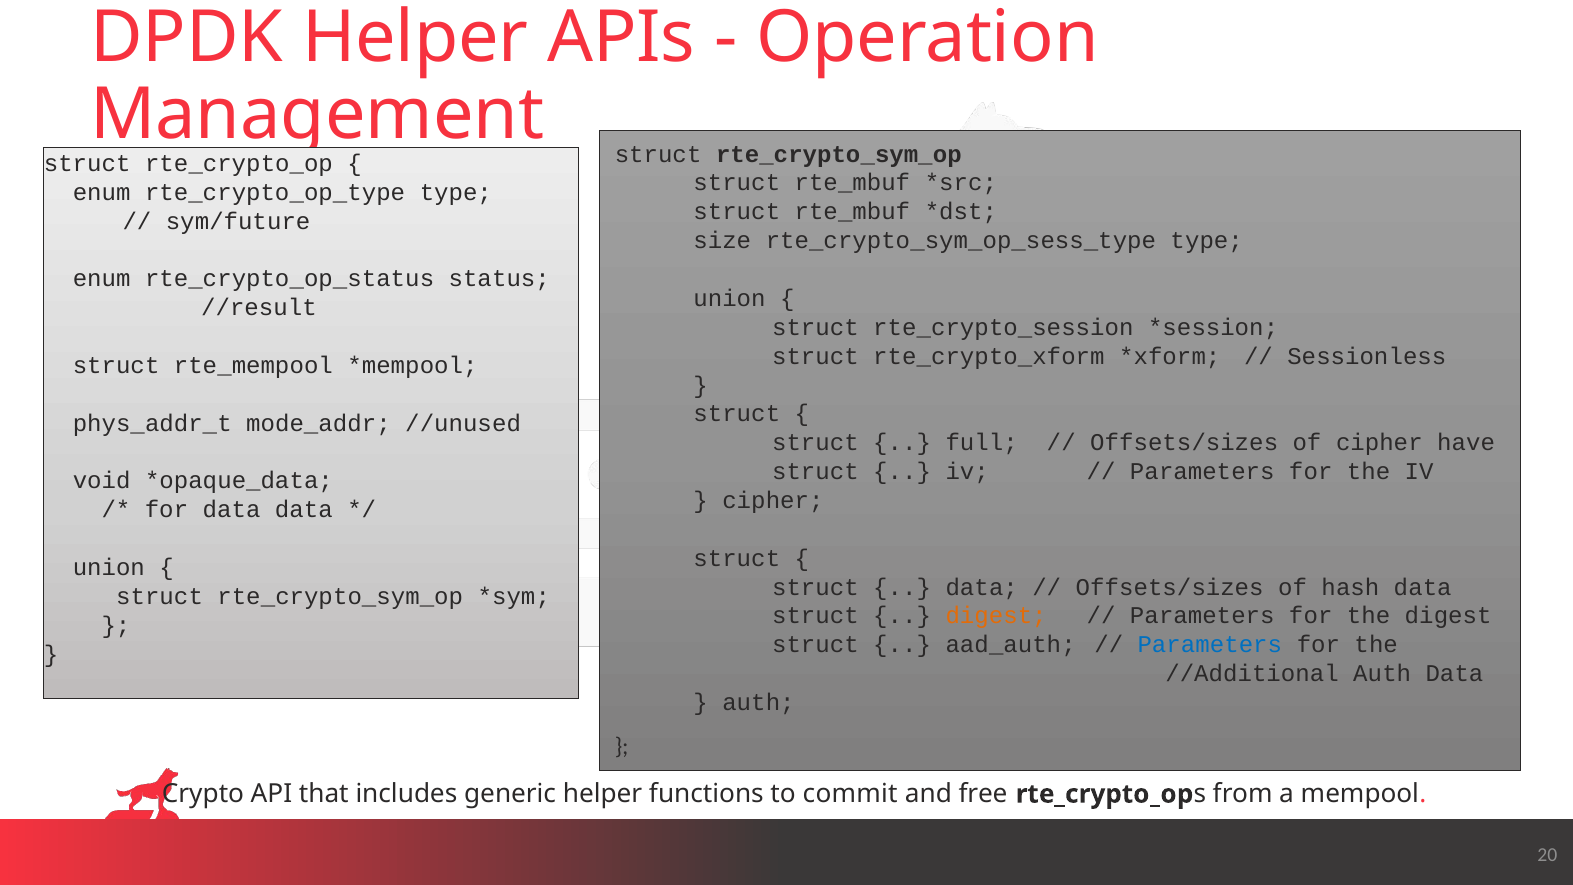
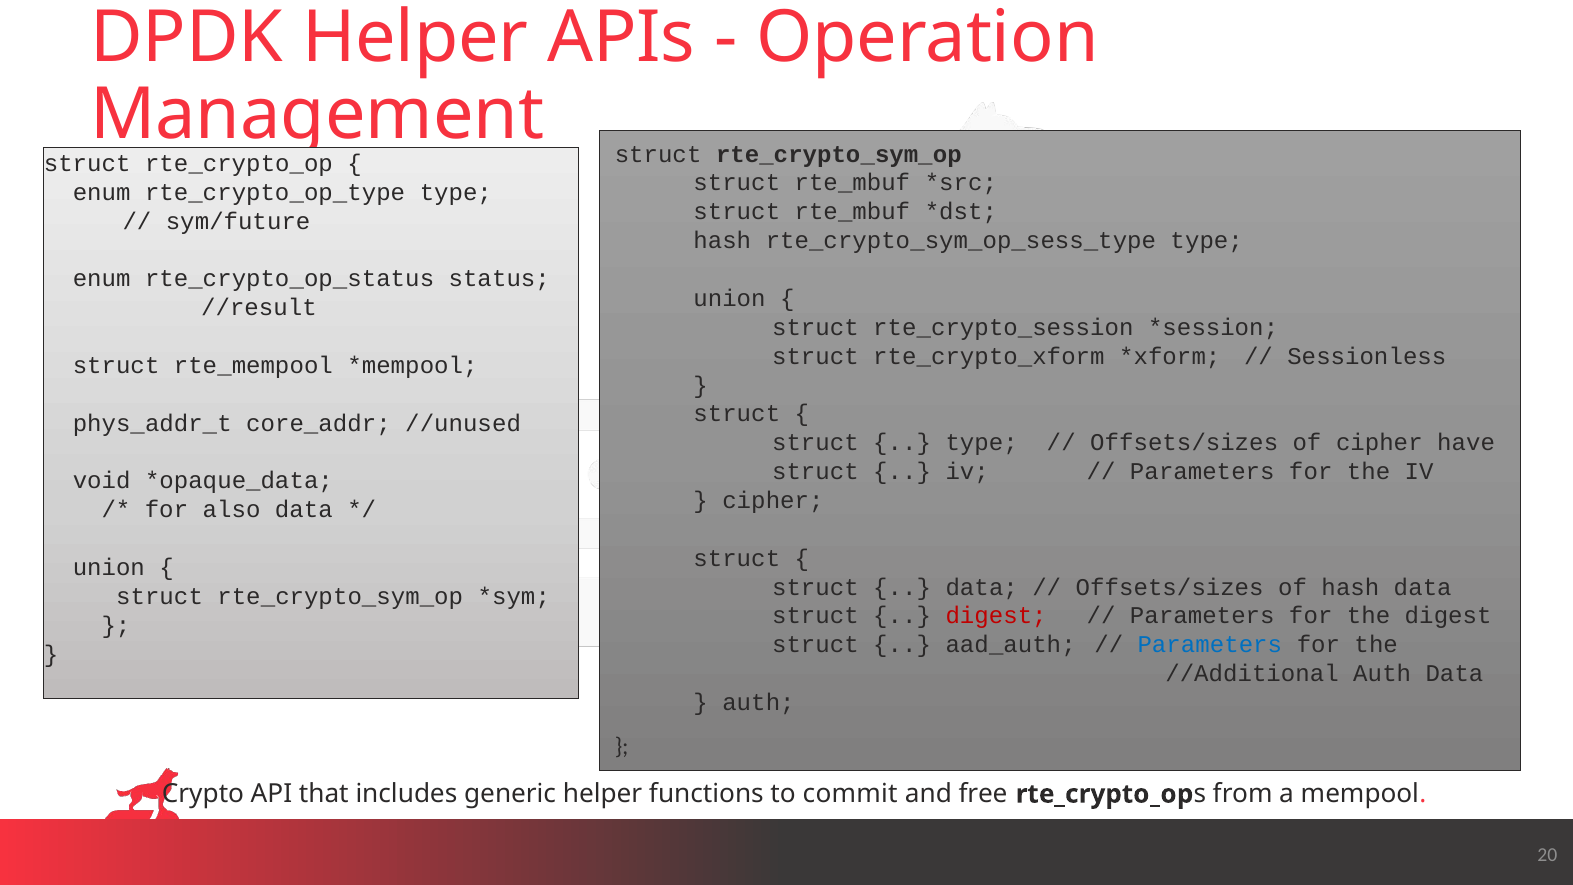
size at (722, 241): size -> hash
mode_addr: mode_addr -> core_addr
full at (982, 443): full -> type
for data: data -> also
digest at (996, 616) colour: orange -> red
